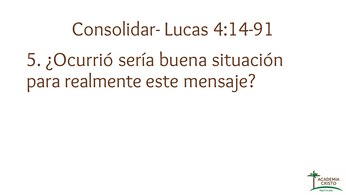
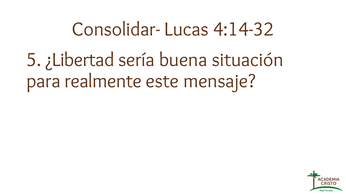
4:14-91: 4:14-91 -> 4:14-32
¿Ocurrió: ¿Ocurrió -> ¿Libertad
